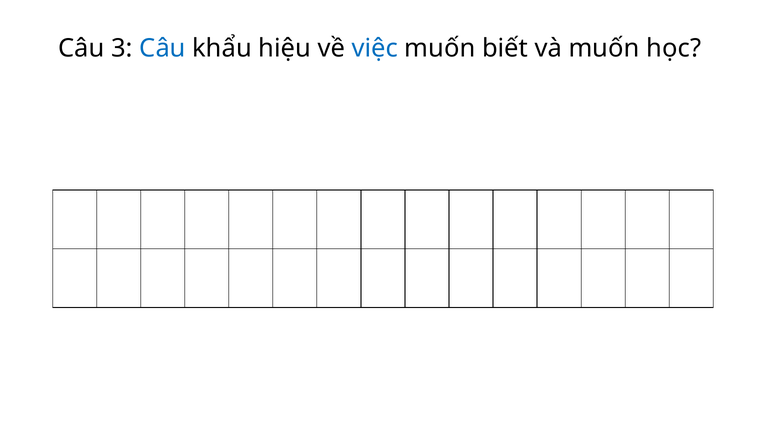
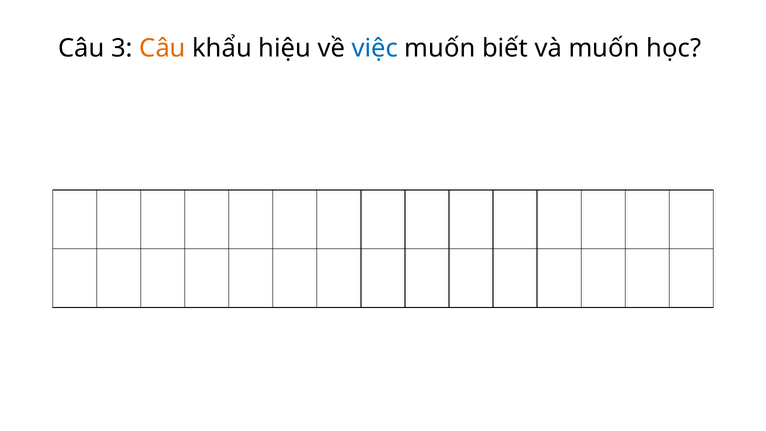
Câu at (163, 48) colour: blue -> orange
